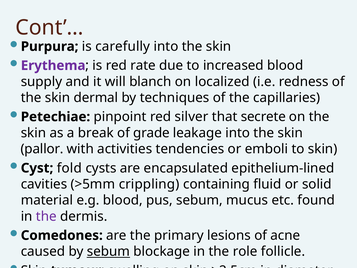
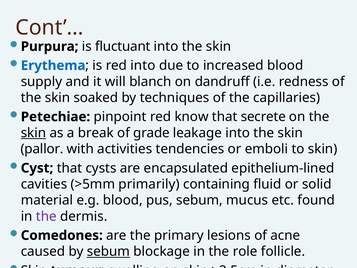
carefully: carefully -> fluctuant
Erythema colour: purple -> blue
red rate: rate -> into
localized: localized -> dandruff
dermal: dermal -> soaked
silver: silver -> know
skin at (33, 133) underline: none -> present
Cyst fold: fold -> that
crippling: crippling -> primarily
